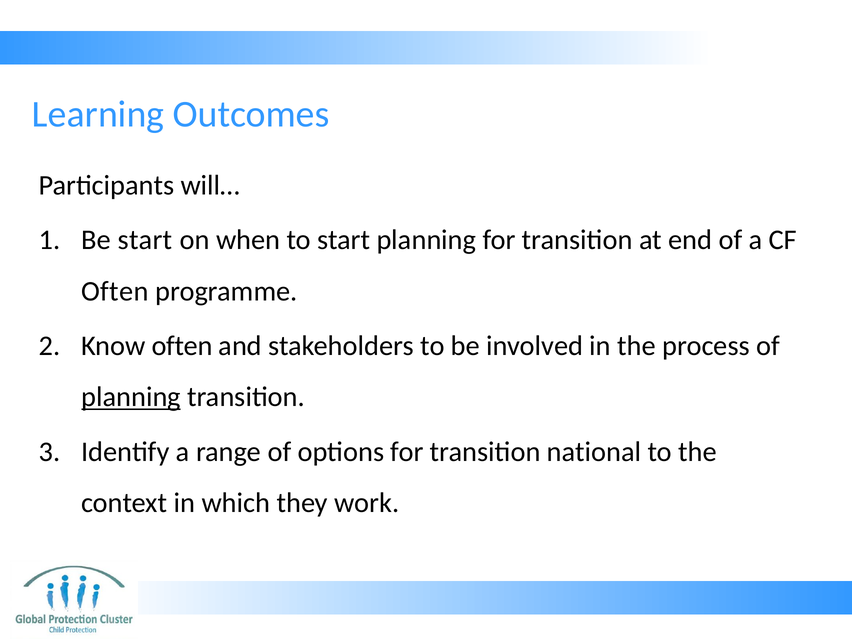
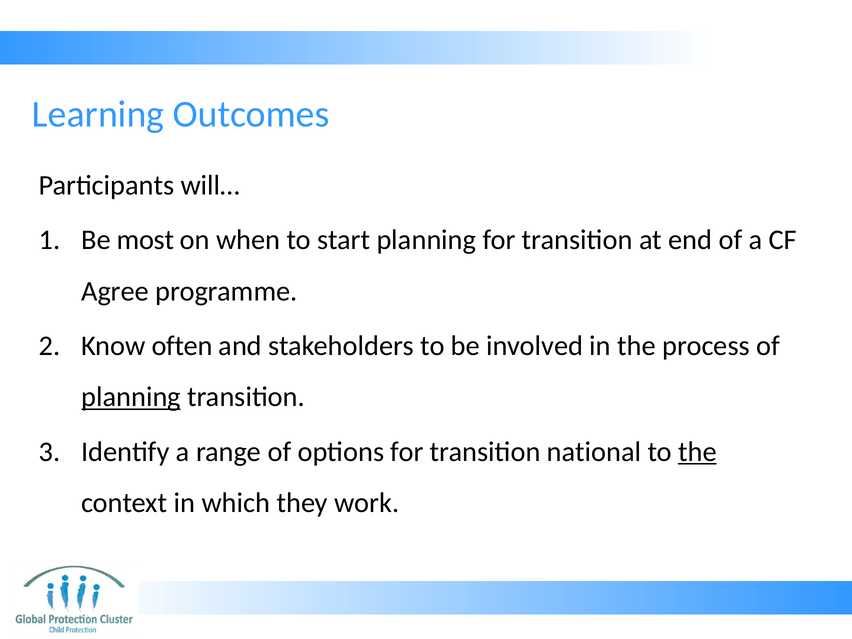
Be start: start -> most
Often at (115, 291): Often -> Agree
the at (697, 452) underline: none -> present
